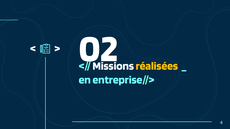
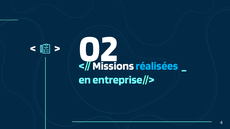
réalisées colour: yellow -> light blue
